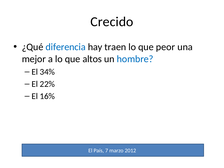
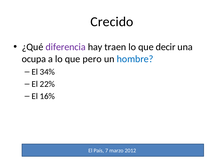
diferencia colour: blue -> purple
peor: peor -> decir
mejor: mejor -> ocupa
altos: altos -> pero
